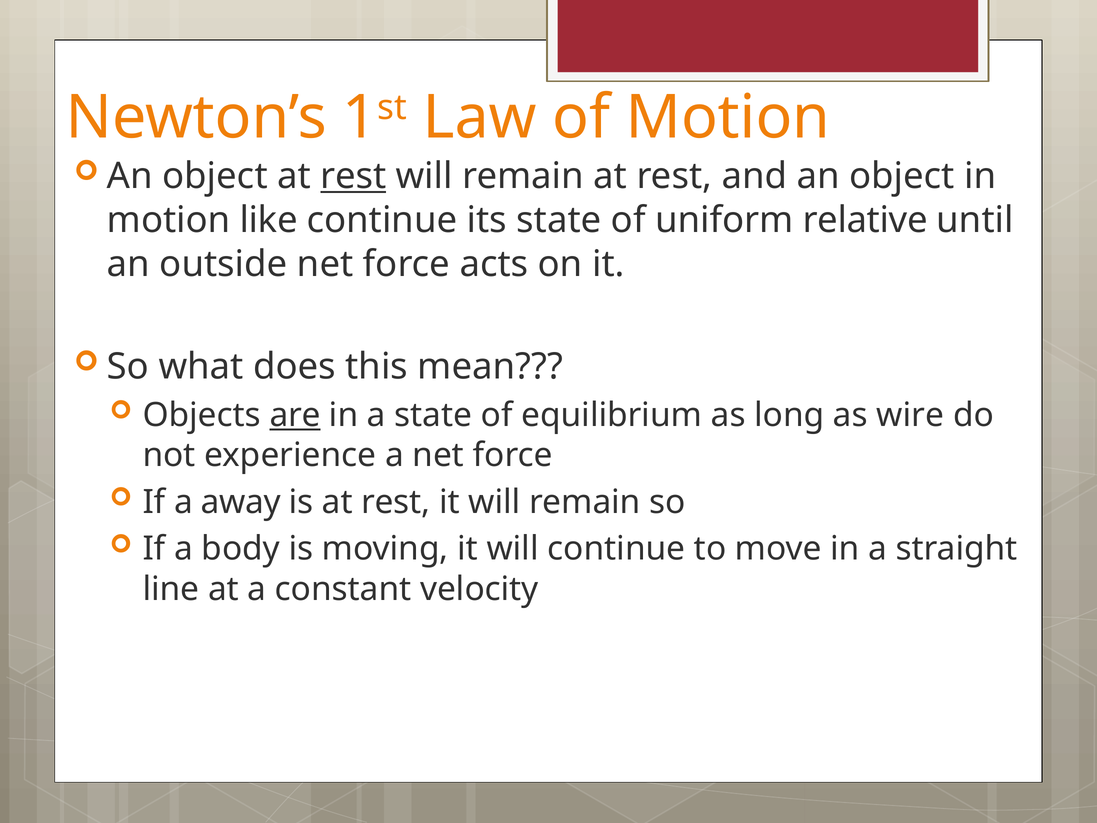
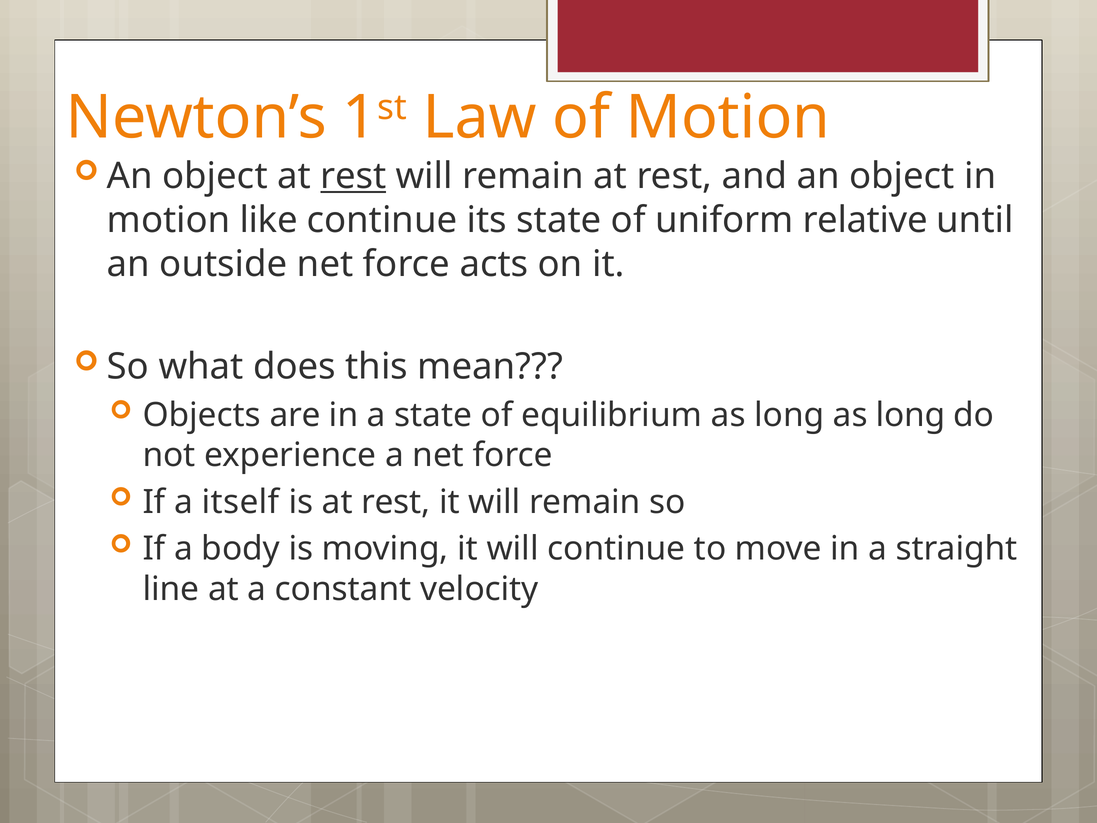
are underline: present -> none
long as wire: wire -> long
away: away -> itself
